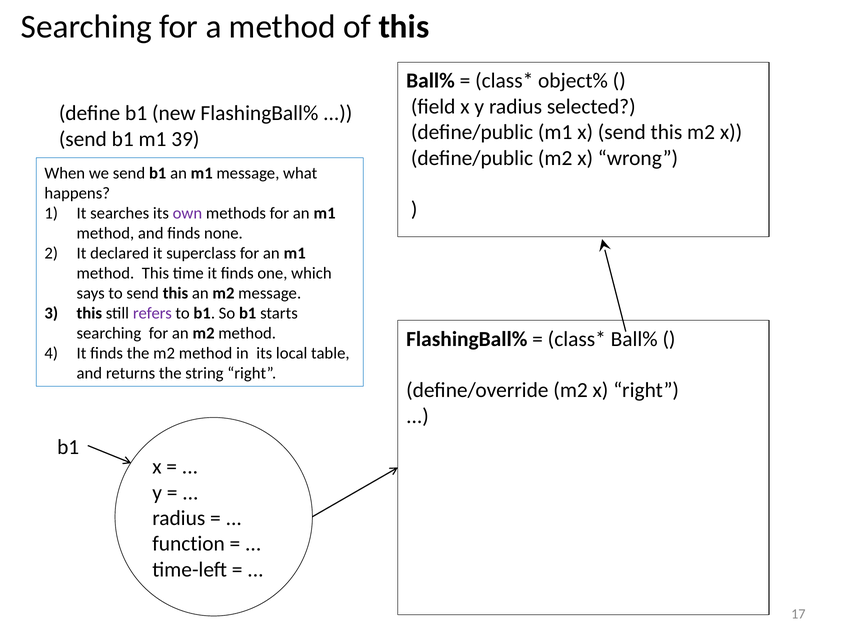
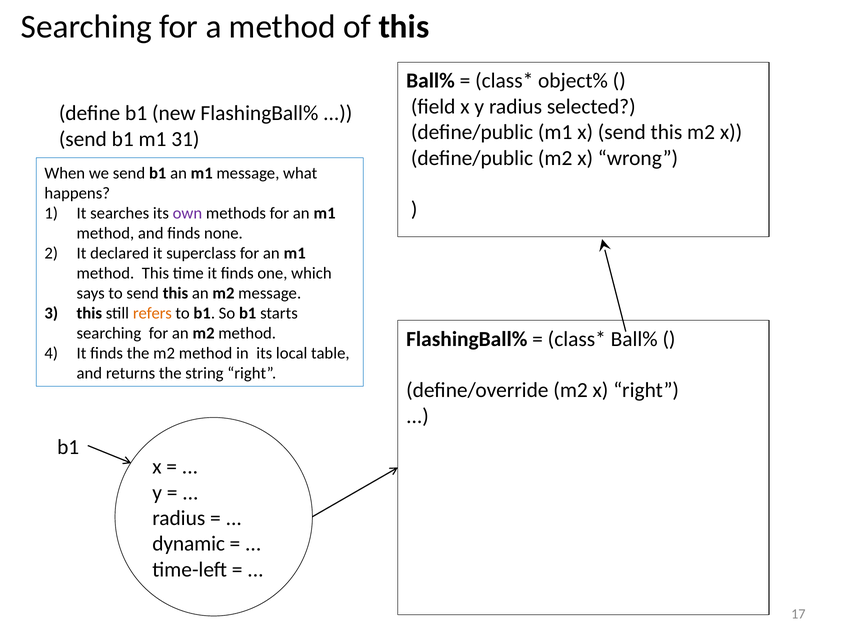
39: 39 -> 31
refers colour: purple -> orange
function: function -> dynamic
